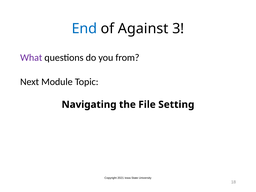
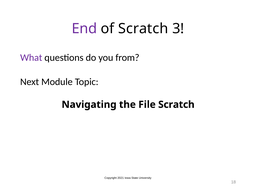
End colour: blue -> purple
of Against: Against -> Scratch
File Setting: Setting -> Scratch
